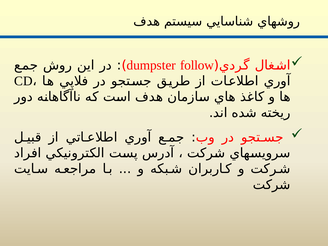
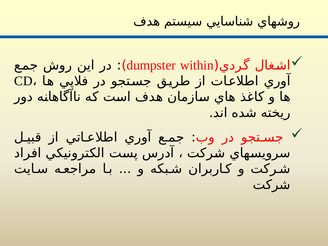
follow: follow -> within
